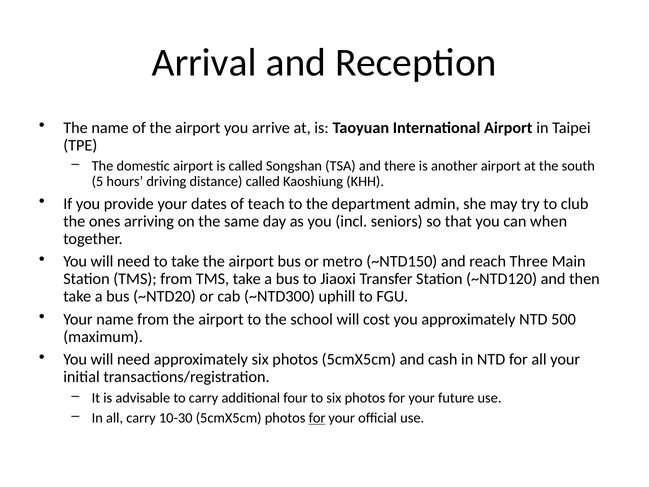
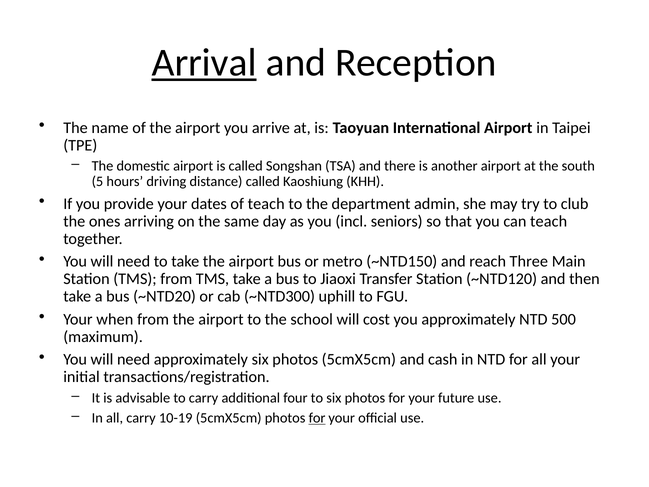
Arrival underline: none -> present
can when: when -> teach
Your name: name -> when
10-30: 10-30 -> 10-19
